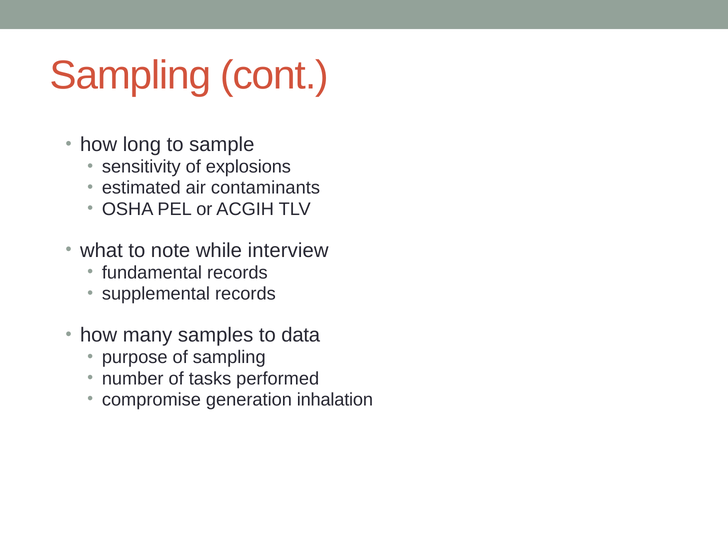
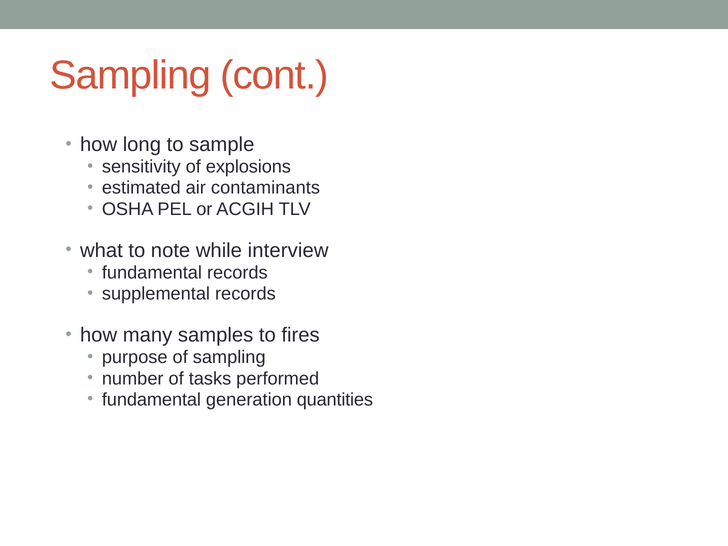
data: data -> fires
compromise at (151, 400): compromise -> fundamental
inhalation: inhalation -> quantities
